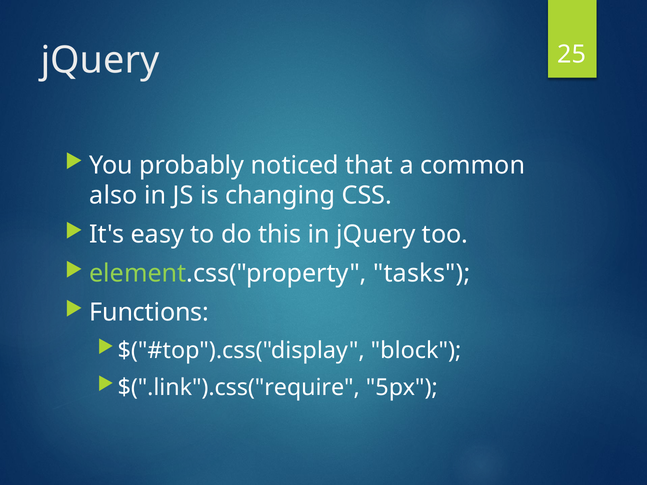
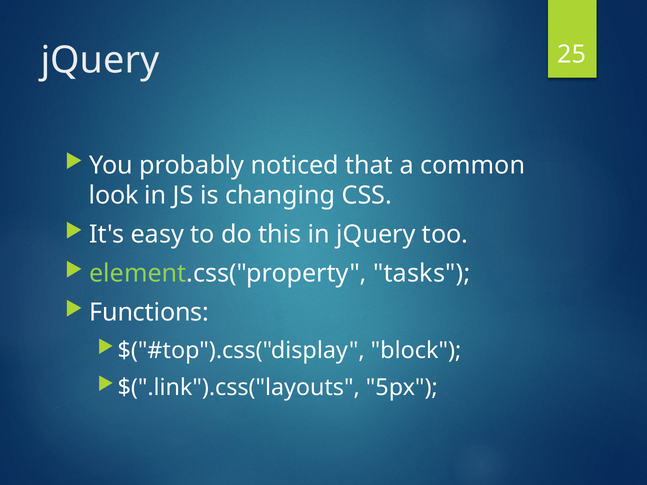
also: also -> look
$(".link").css("require: $(".link").css("require -> $(".link").css("layouts
